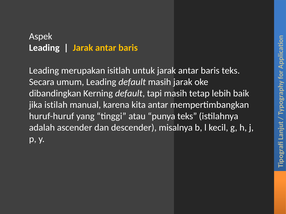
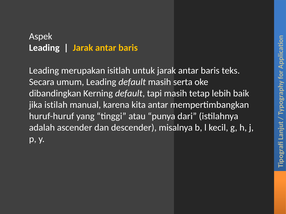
masih jarak: jarak -> serta
punya teks: teks -> dari
